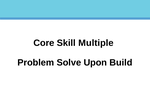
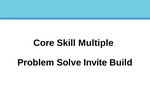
Upon: Upon -> Invite
